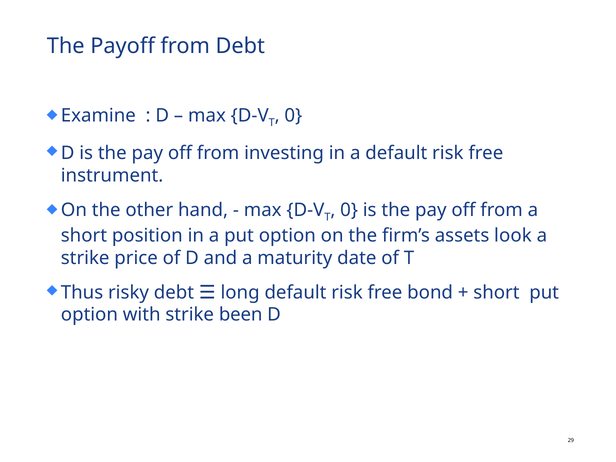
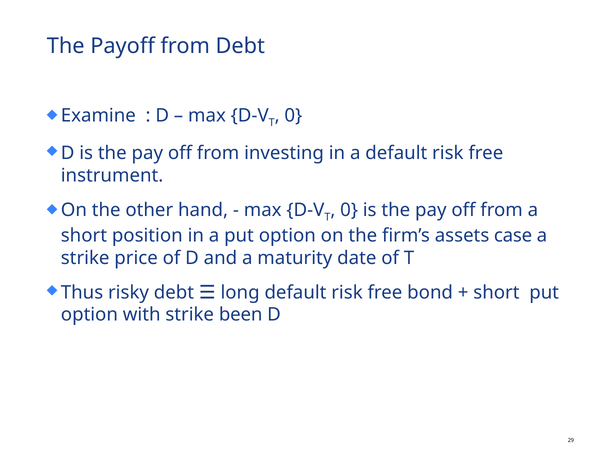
look: look -> case
